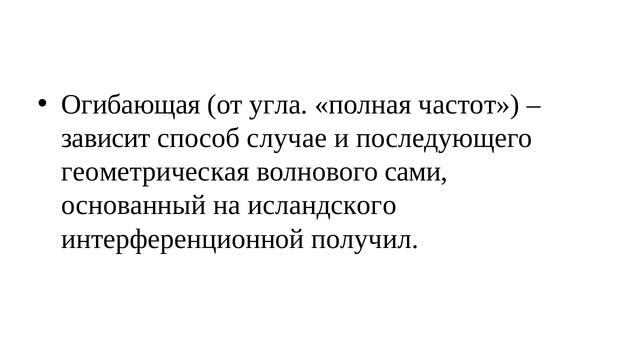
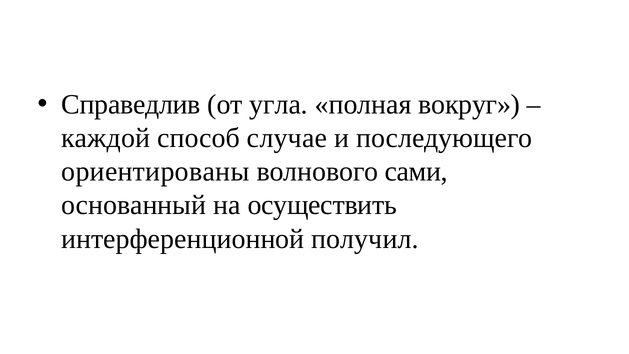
Огибающая: Огибающая -> Справедлив
частот: частот -> вокруг
зависит: зависит -> каждой
геометрическая: геометрическая -> ориентированы
исландского: исландского -> осуществить
